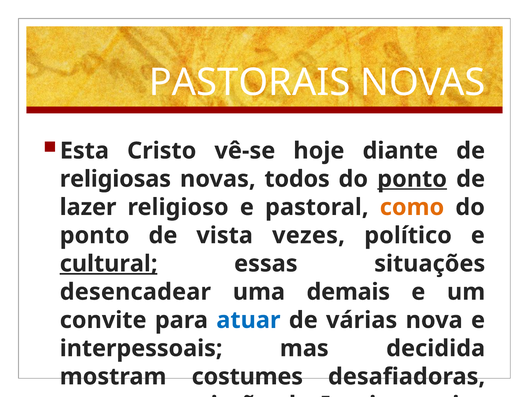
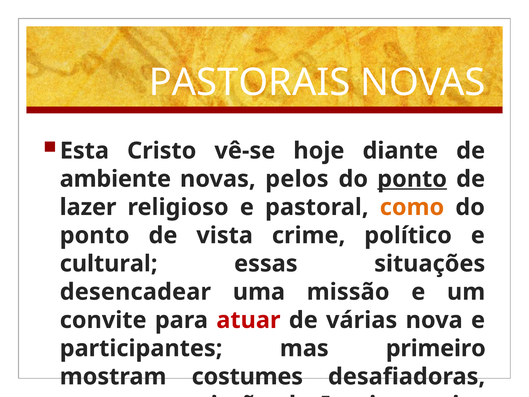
religiosas: religiosas -> ambiente
todos: todos -> pelos
vezes: vezes -> crime
cultural underline: present -> none
uma demais: demais -> missão
atuar colour: blue -> red
interpessoais: interpessoais -> participantes
decidida: decidida -> primeiro
